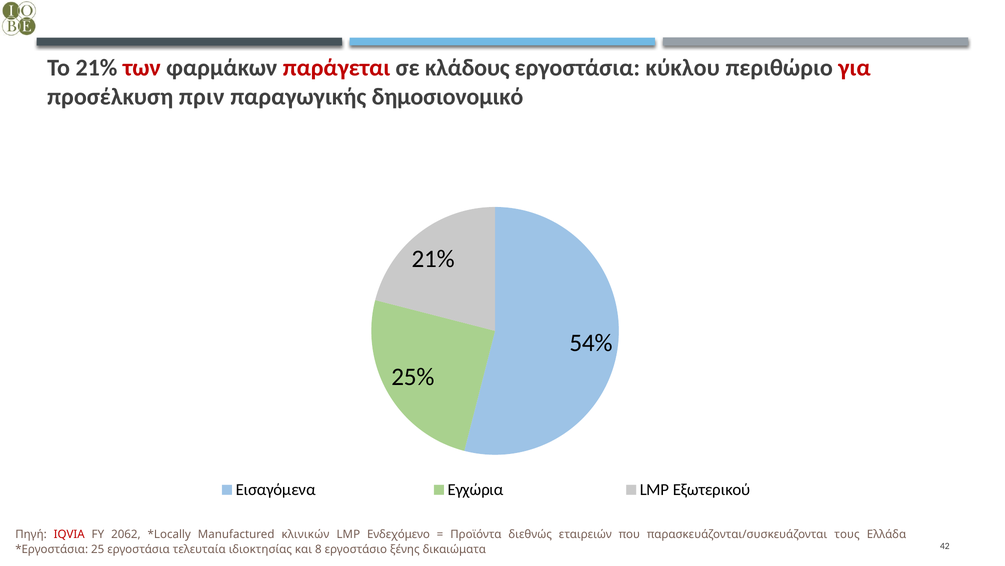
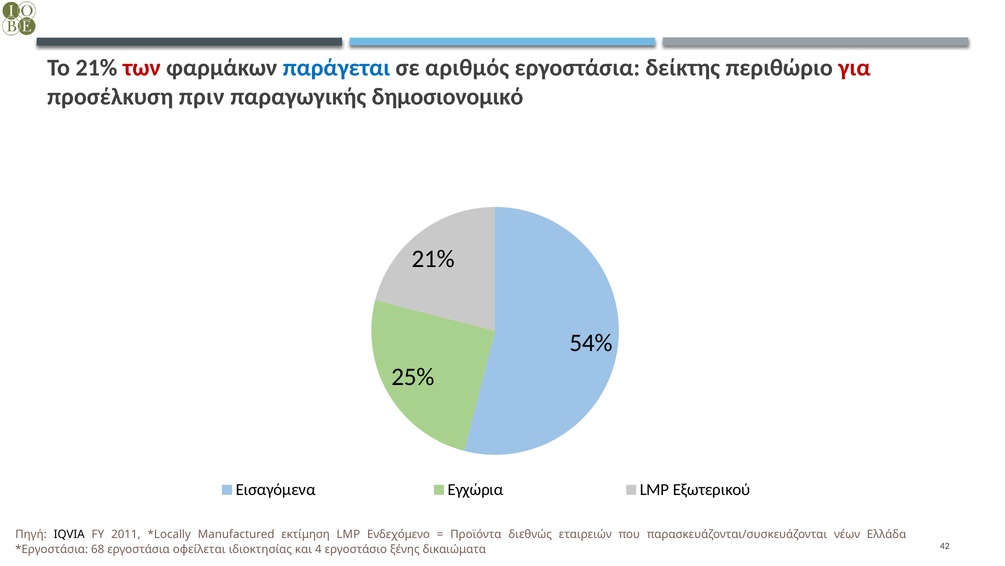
παράγεται colour: red -> blue
κλάδους: κλάδους -> αριθμός
κύκλου: κύκλου -> δείκτης
IQVIA colour: red -> black
2062: 2062 -> 2011
κλινικών: κλινικών -> εκτίμηση
τους: τους -> νέων
25: 25 -> 68
τελευταία: τελευταία -> οφείλεται
8: 8 -> 4
